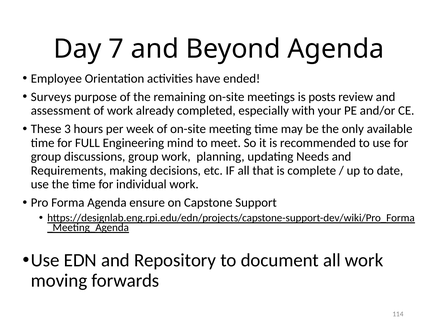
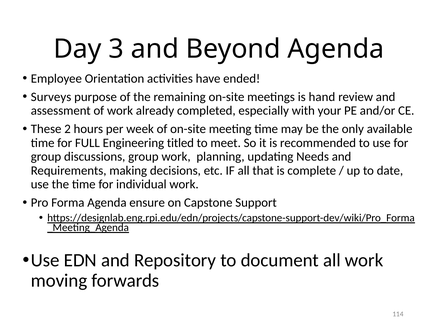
7: 7 -> 3
posts: posts -> hand
3: 3 -> 2
mind: mind -> titled
